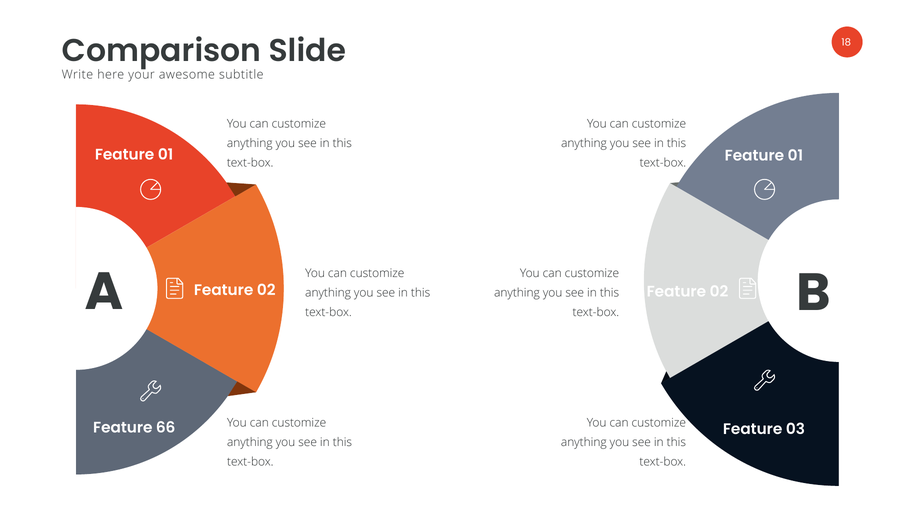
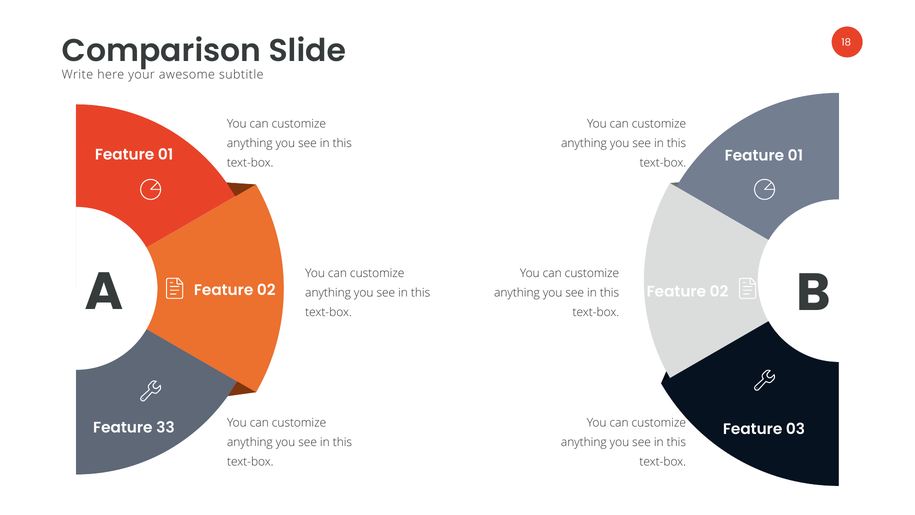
66: 66 -> 33
